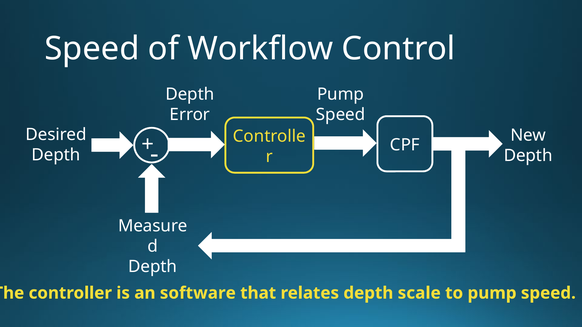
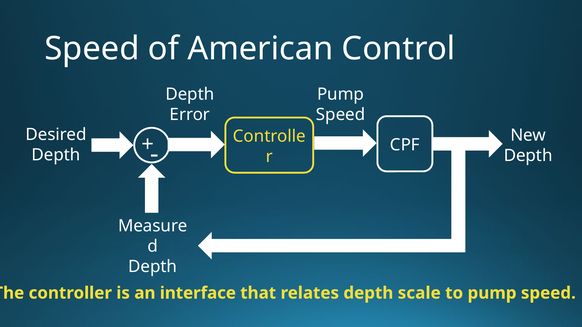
Workflow: Workflow -> American
software: software -> interface
